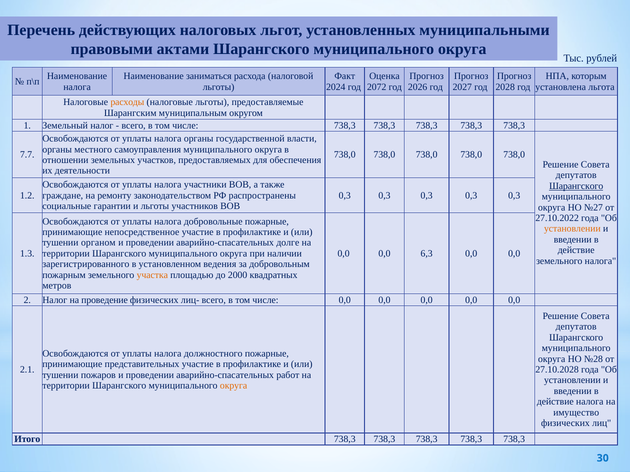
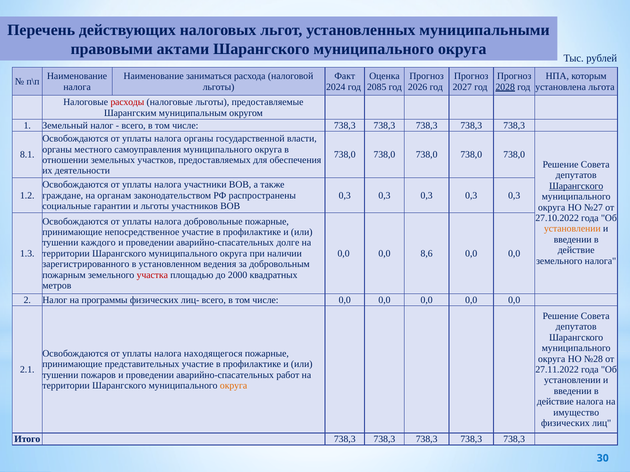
2072: 2072 -> 2085
2028 underline: none -> present
расходы colour: orange -> red
7.7: 7.7 -> 8.1
ремонту: ремонту -> органам
органом: органом -> каждого
6,3: 6,3 -> 8,6
участка colour: orange -> red
проведение: проведение -> программы
должностного: должностного -> находящегося
27.10.2028: 27.10.2028 -> 27.11.2022
